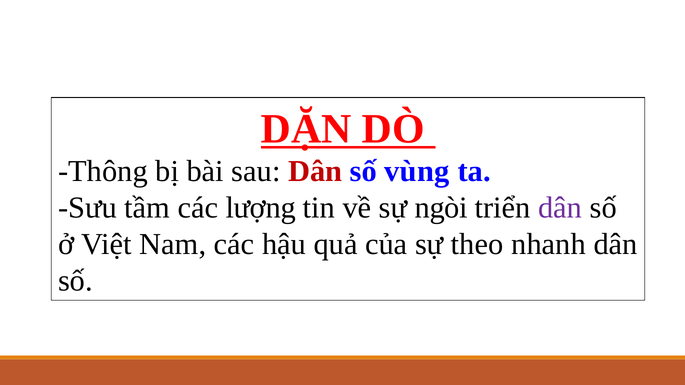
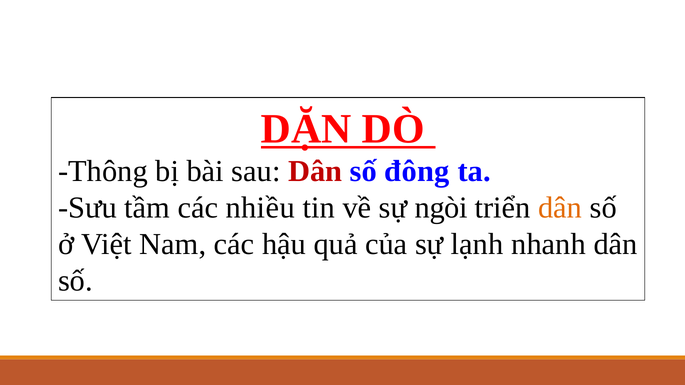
vùng: vùng -> đông
lượng: lượng -> nhiều
dân at (560, 208) colour: purple -> orange
theo: theo -> lạnh
